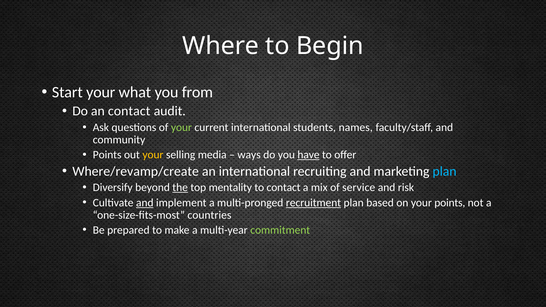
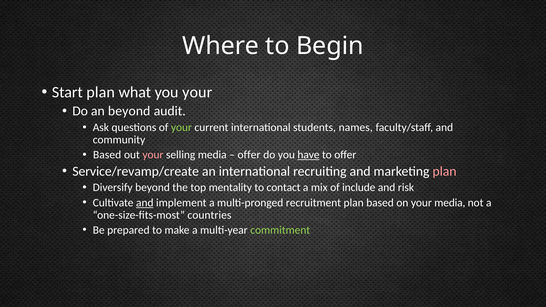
Start your: your -> plan
you from: from -> your
an contact: contact -> beyond
Points at (107, 155): Points -> Based
your at (153, 155) colour: yellow -> pink
ways at (249, 155): ways -> offer
Where/revamp/create: Where/revamp/create -> Service/revamp/create
plan at (445, 171) colour: light blue -> pink
the underline: present -> none
service: service -> include
recruitment underline: present -> none
your points: points -> media
